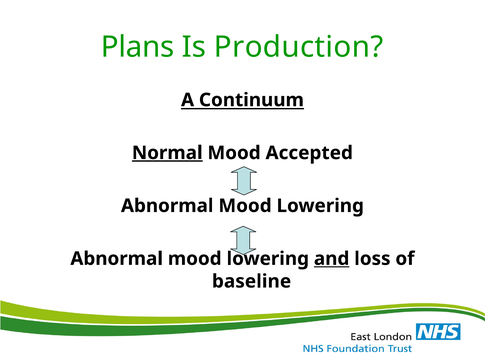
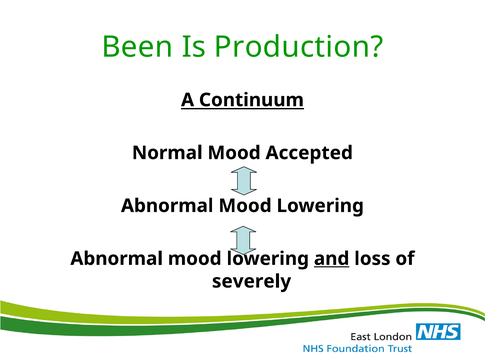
Plans: Plans -> Been
Normal underline: present -> none
baseline: baseline -> severely
